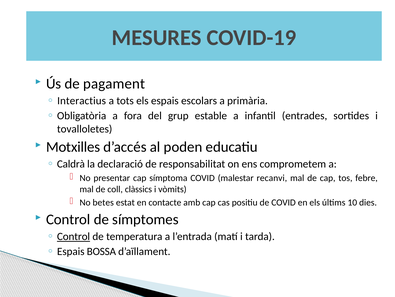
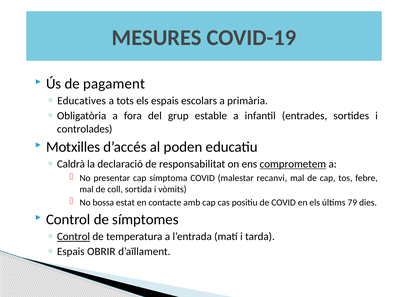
Interactius: Interactius -> Educatives
tovalloletes: tovalloletes -> controlades
comprometem underline: none -> present
clàssics: clàssics -> sortida
betes: betes -> bossa
10: 10 -> 79
BOSSA: BOSSA -> OBRIR
